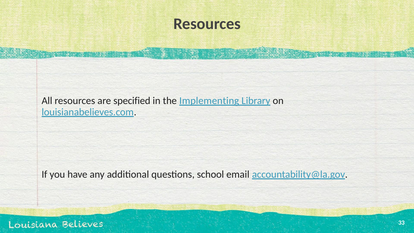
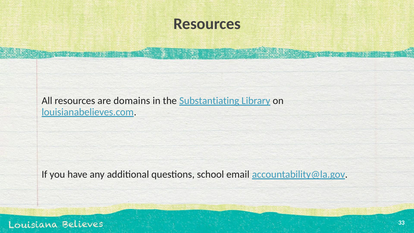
specified: specified -> domains
Implementing: Implementing -> Substantiating
